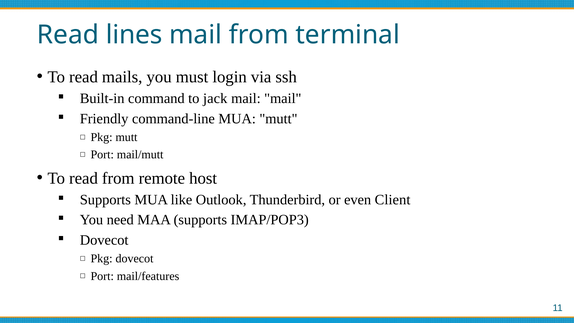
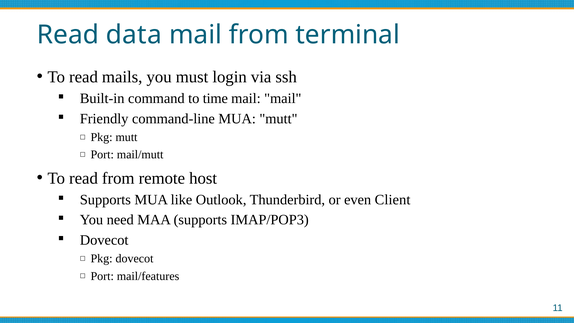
lines: lines -> data
jack: jack -> time
